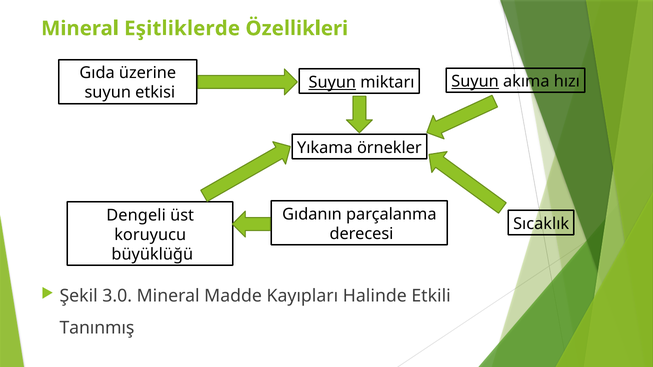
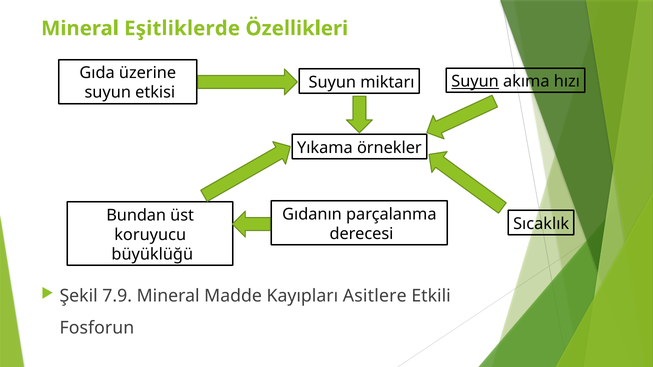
Suyun at (332, 82) underline: present -> none
Dengeli: Dengeli -> Bundan
3.0: 3.0 -> 7.9
Halinde: Halinde -> Asitlere
Tanınmış: Tanınmış -> Fosforun
